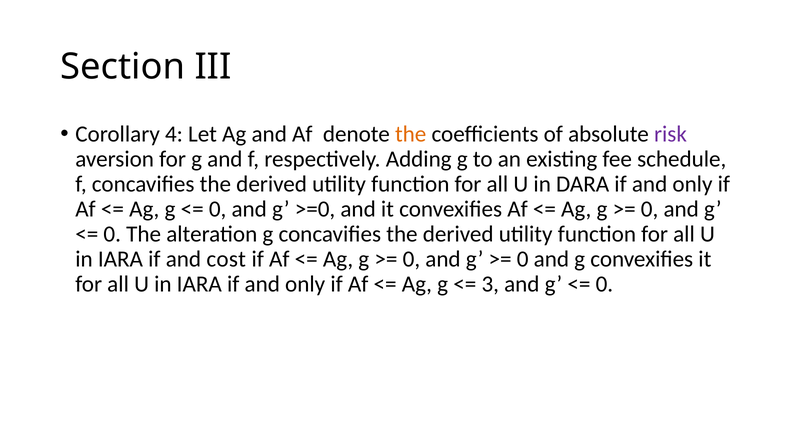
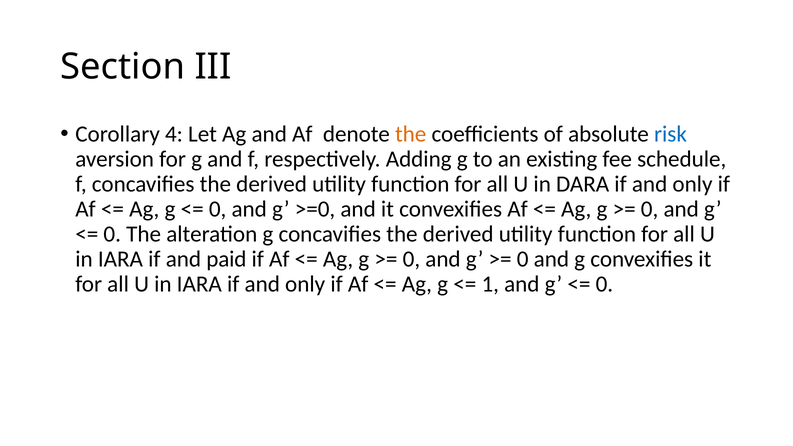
risk colour: purple -> blue
cost: cost -> paid
3: 3 -> 1
